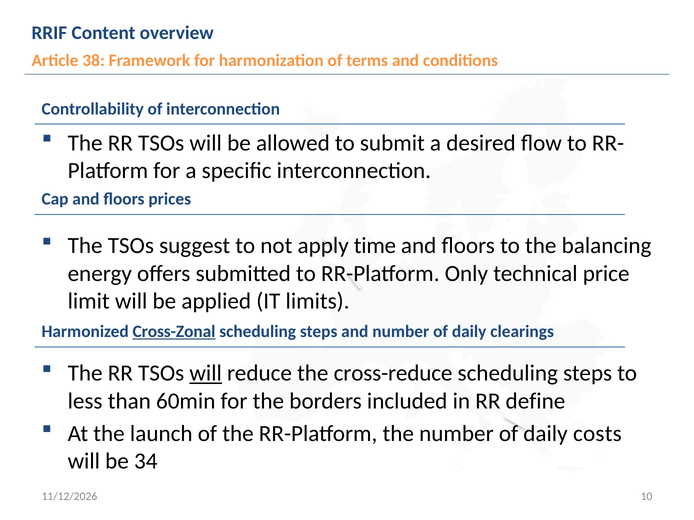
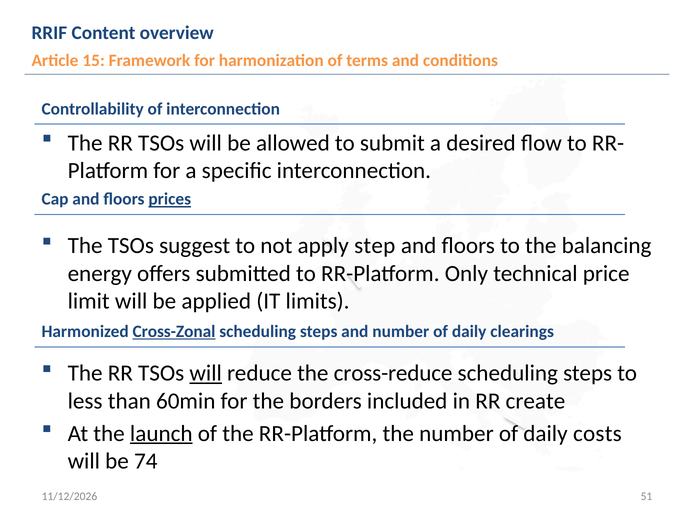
38: 38 -> 15
prices underline: none -> present
time: time -> step
define: define -> create
launch underline: none -> present
34: 34 -> 74
10: 10 -> 51
